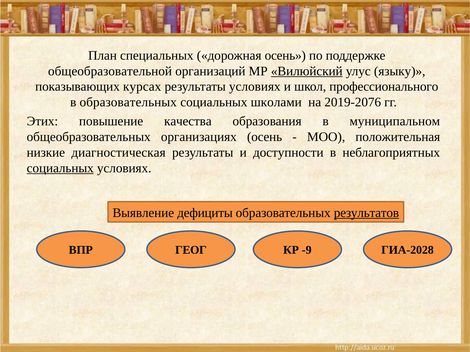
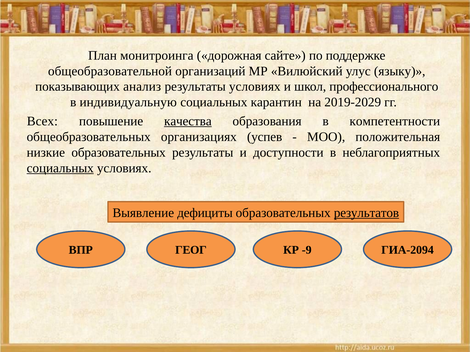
специальных: специальных -> монитроинга
дорожная осень: осень -> сайте
Вилюйский underline: present -> none
курсах: курсах -> анализ
в образовательных: образовательных -> индивидуальную
школами: школами -> карантин
2019-2076: 2019-2076 -> 2019-2029
Этих: Этих -> Всех
качества underline: none -> present
муниципальном: муниципальном -> компетентности
организациях осень: осень -> успев
низкие диагностическая: диагностическая -> образовательных
ГИА-2028: ГИА-2028 -> ГИА-2094
